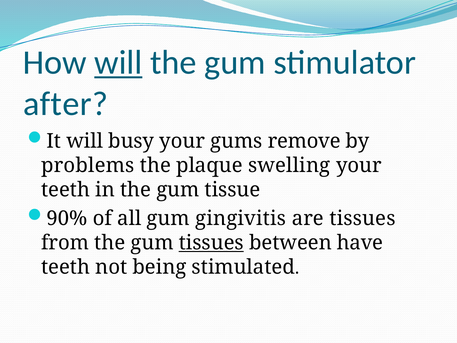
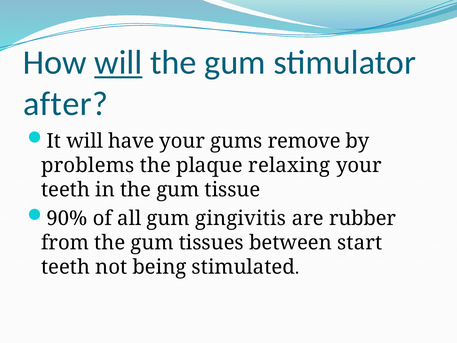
busy: busy -> have
swelling: swelling -> relaxing
are tissues: tissues -> rubber
tissues at (211, 243) underline: present -> none
have: have -> start
